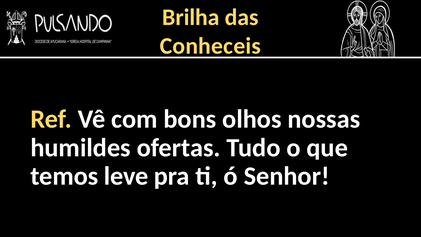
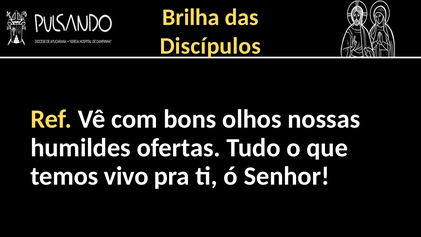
Conheceis: Conheceis -> Discípulos
leve: leve -> vivo
